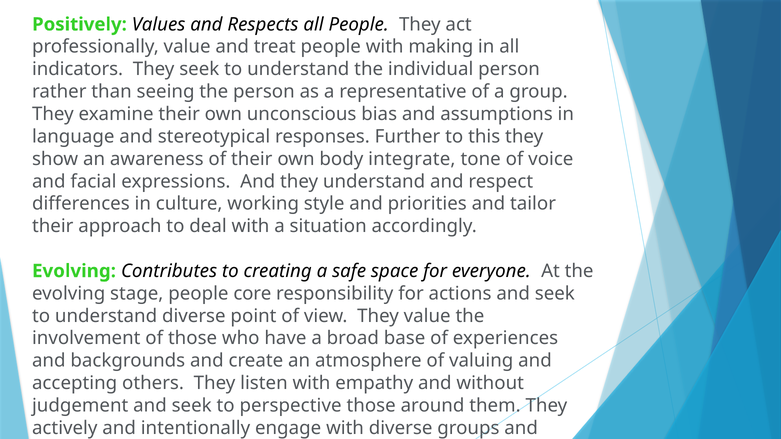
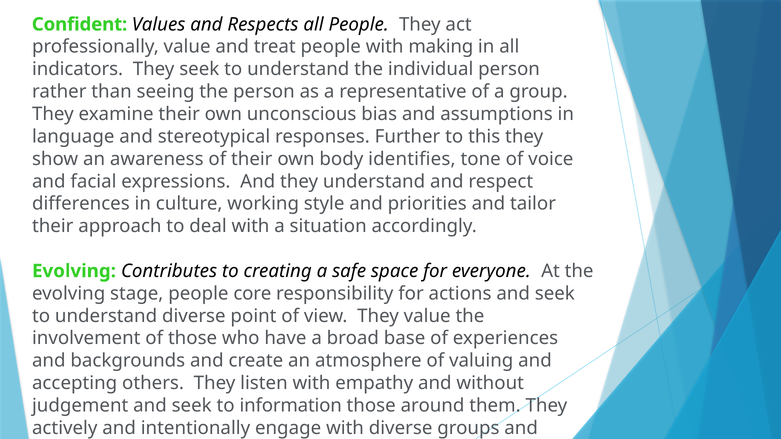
Positively: Positively -> Confident
integrate: integrate -> identifies
perspective: perspective -> information
